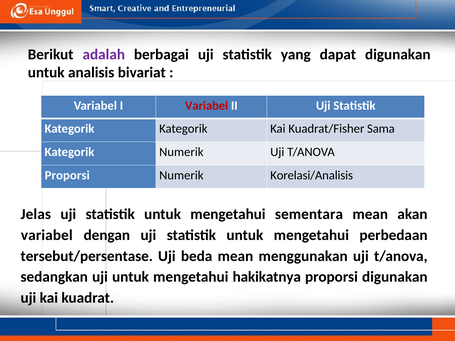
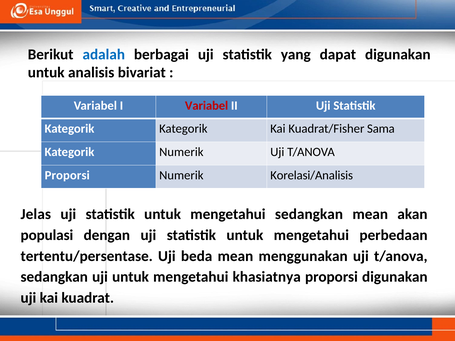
adalah colour: purple -> blue
mengetahui sementara: sementara -> sedangkan
variabel at (47, 235): variabel -> populasi
tersebut/persentase: tersebut/persentase -> tertentu/persentase
hakikatnya: hakikatnya -> khasiatnya
